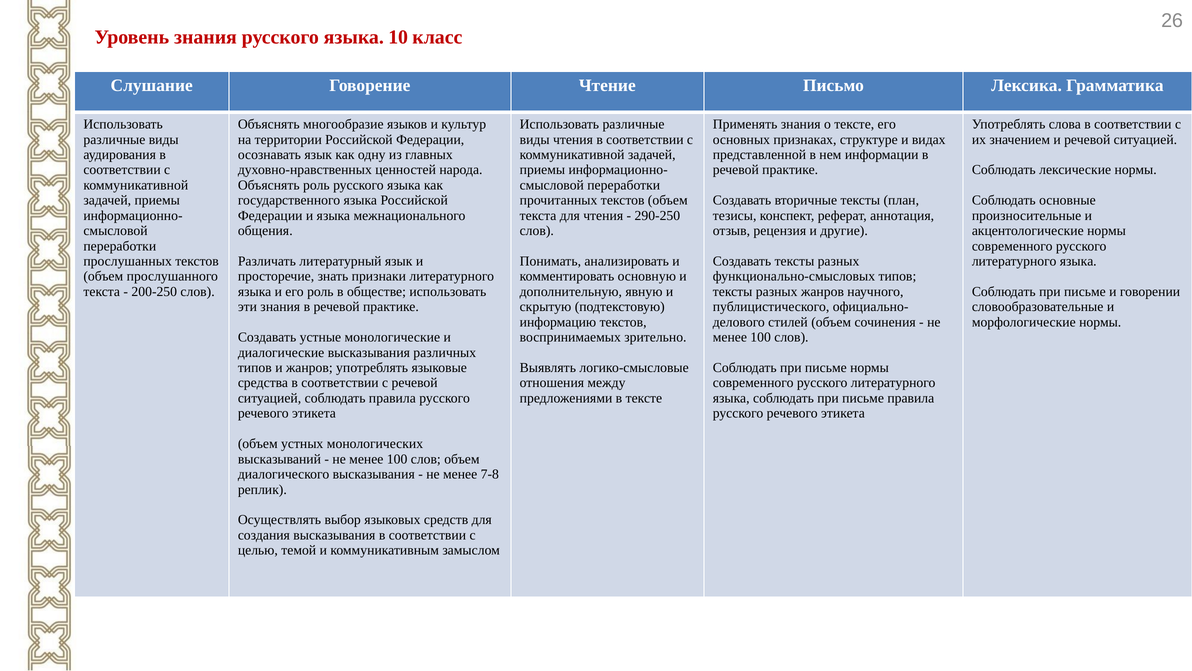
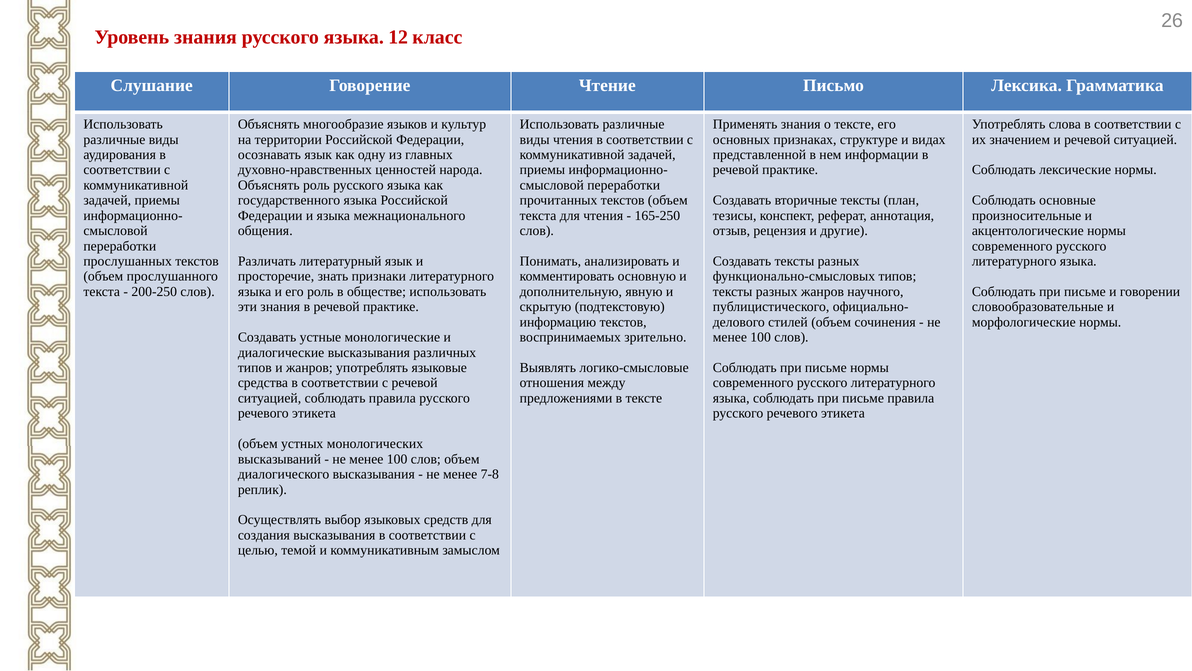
10: 10 -> 12
290-250: 290-250 -> 165-250
